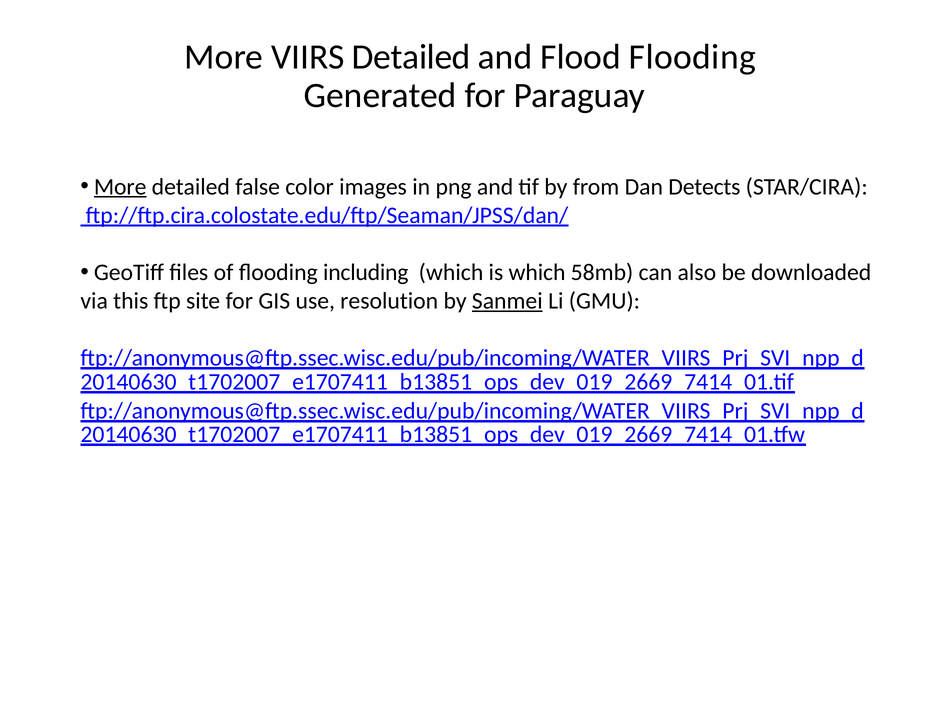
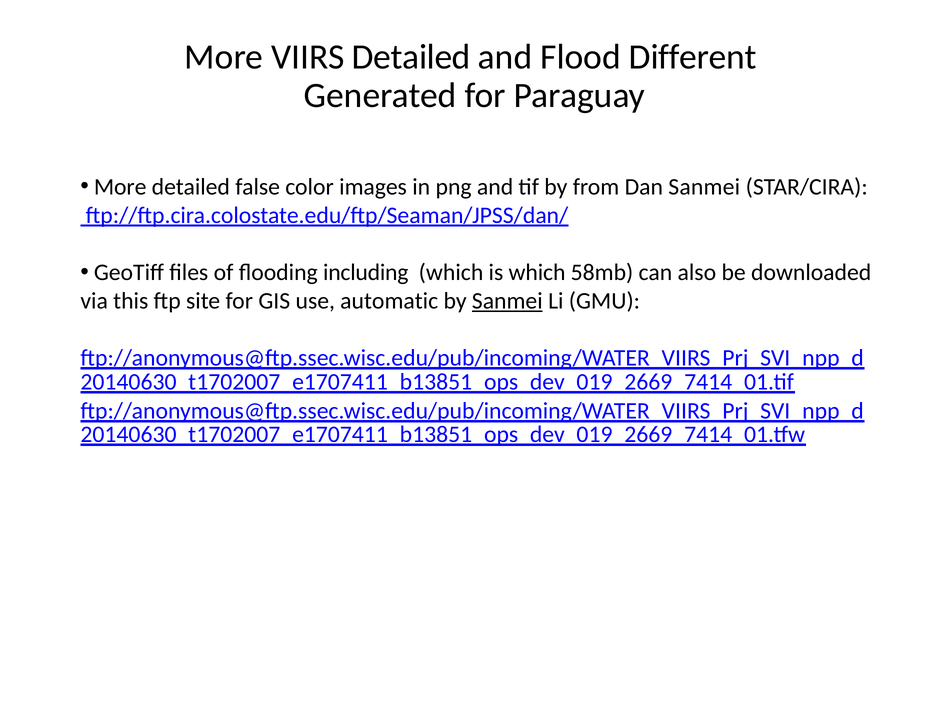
Flood Flooding: Flooding -> Different
More at (120, 187) underline: present -> none
Dan Detects: Detects -> Sanmei
resolution: resolution -> automatic
